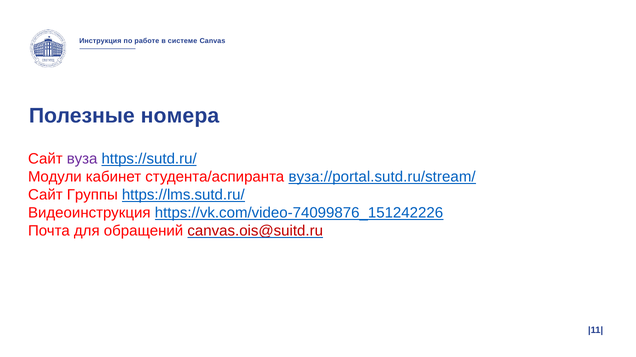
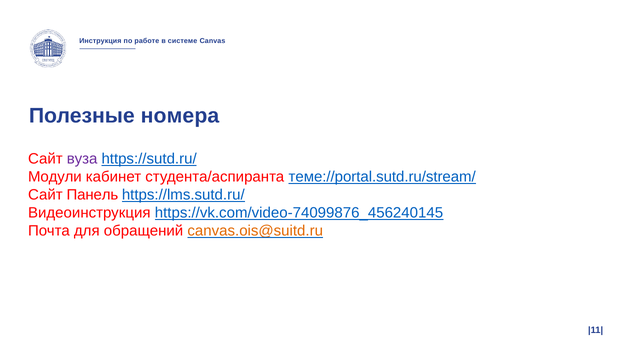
вуза://portal.sutd.ru/stream/: вуза://portal.sutd.ru/stream/ -> теме://portal.sutd.ru/stream/
Группы: Группы -> Панель
https://vk.com/video-74099876_151242226: https://vk.com/video-74099876_151242226 -> https://vk.com/video-74099876_456240145
canvas.ois@suitd.ru colour: red -> orange
